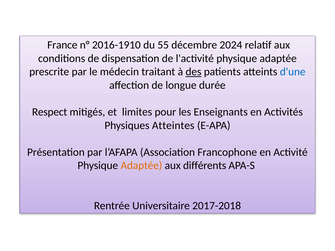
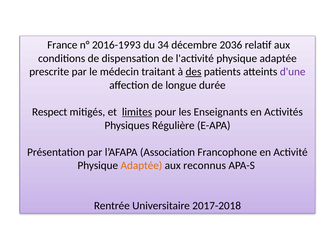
2016-1910: 2016-1910 -> 2016-1993
55: 55 -> 34
2024: 2024 -> 2036
d'une colour: blue -> purple
limites underline: none -> present
Atteintes: Atteintes -> Régulière
différents: différents -> reconnus
